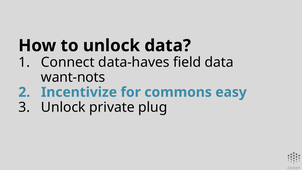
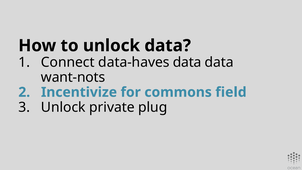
data-haves field: field -> data
easy: easy -> field
